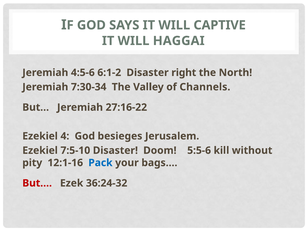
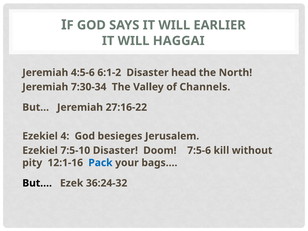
CAPTIVE: CAPTIVE -> EARLIER
right: right -> head
5:5-6: 5:5-6 -> 7:5-6
But… at (37, 183) colour: red -> black
